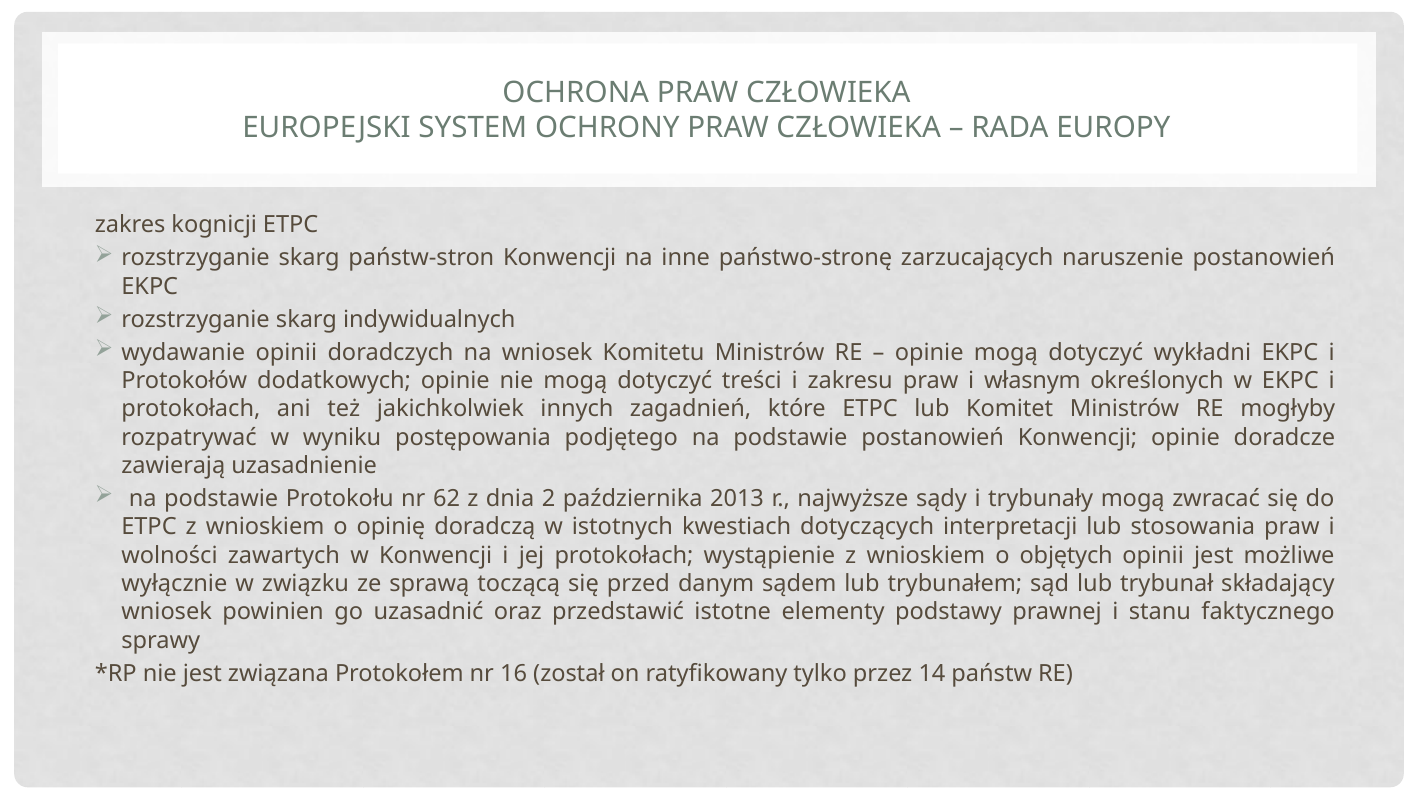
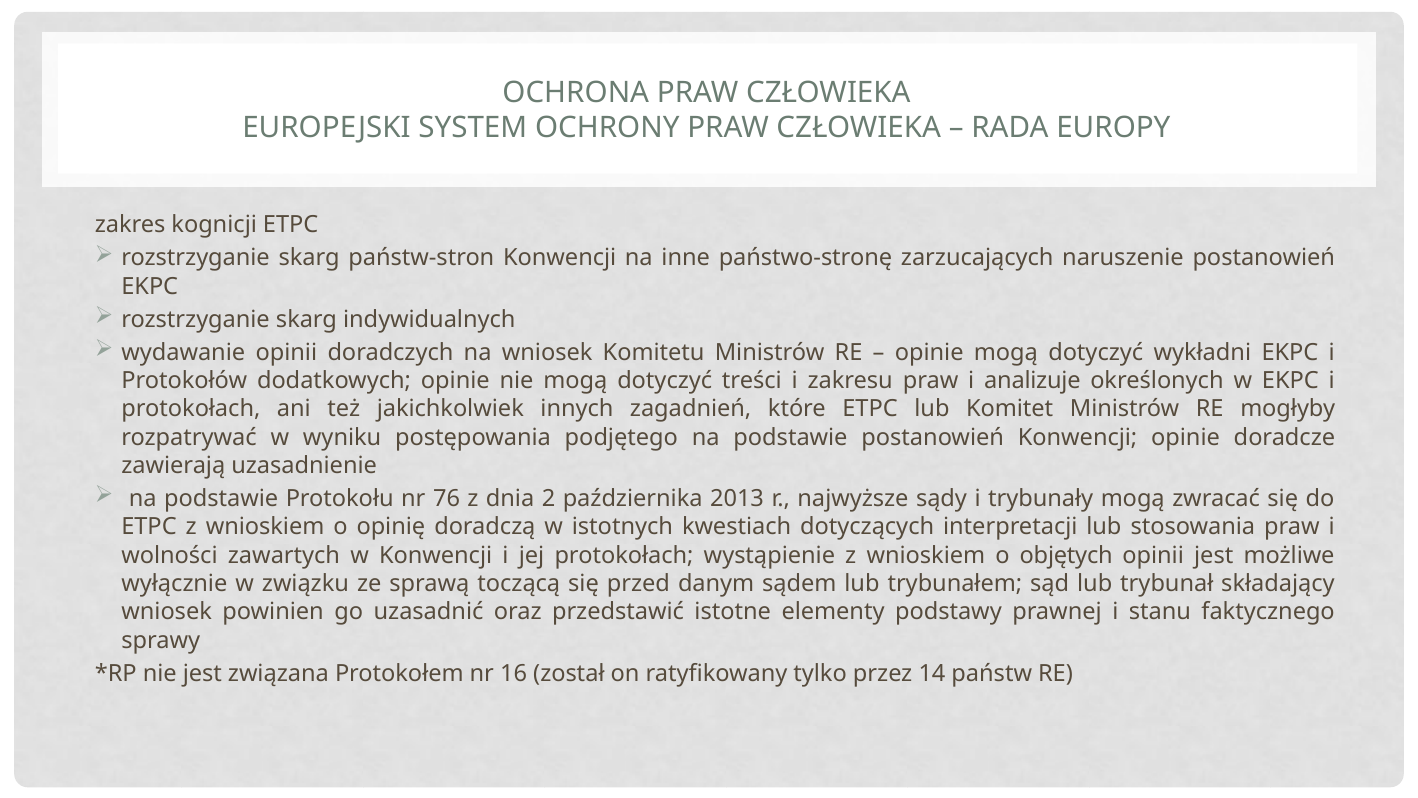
własnym: własnym -> analizuje
62: 62 -> 76
